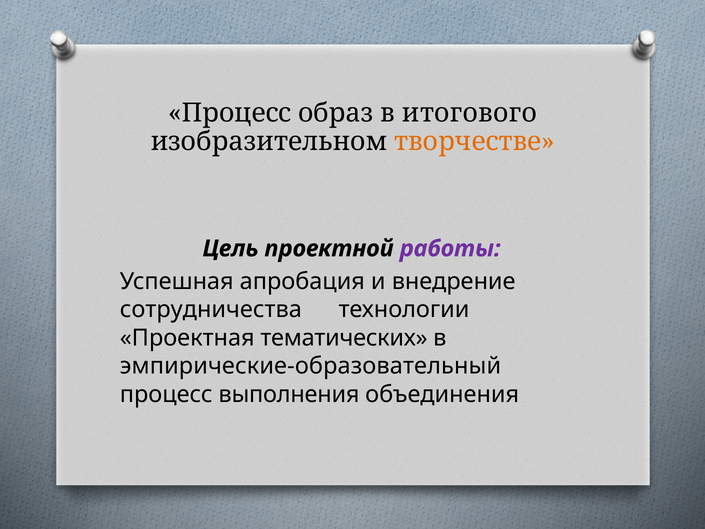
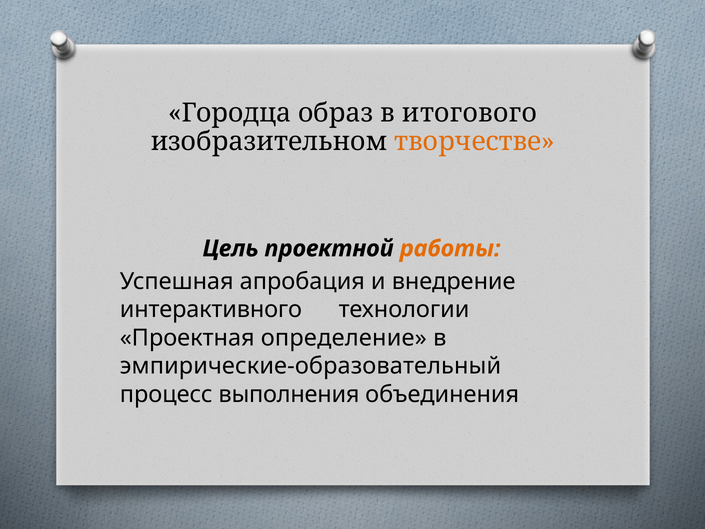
Процесс at (230, 113): Процесс -> Городца
работы colour: purple -> orange
сотрудничества: сотрудничества -> интерактивного
тематических: тематических -> определение
